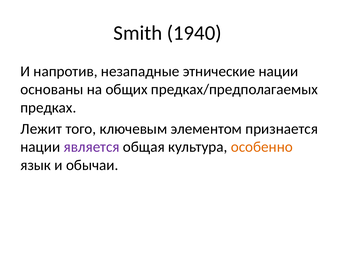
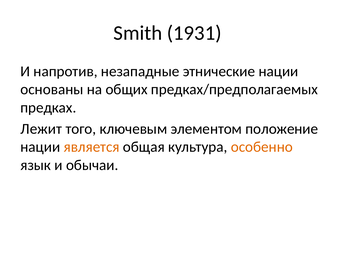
1940: 1940 -> 1931
признается: признается -> положение
является colour: purple -> orange
